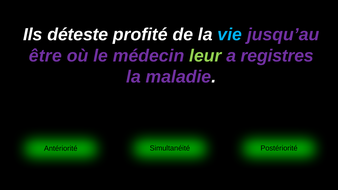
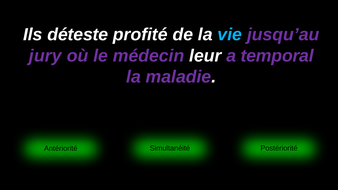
être: être -> jury
leur colour: light green -> white
registres: registres -> temporal
